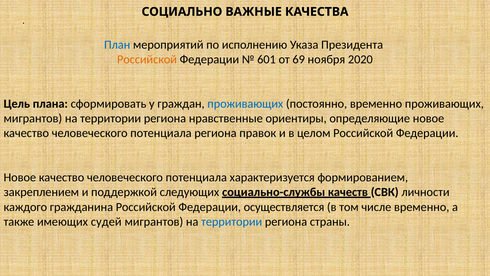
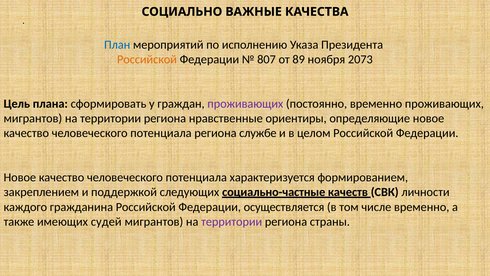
601: 601 -> 807
69: 69 -> 89
2020: 2020 -> 2073
проживающих at (245, 104) colour: blue -> purple
правок: правок -> службе
социально-службы: социально-службы -> социально-частные
территории at (232, 221) colour: blue -> purple
